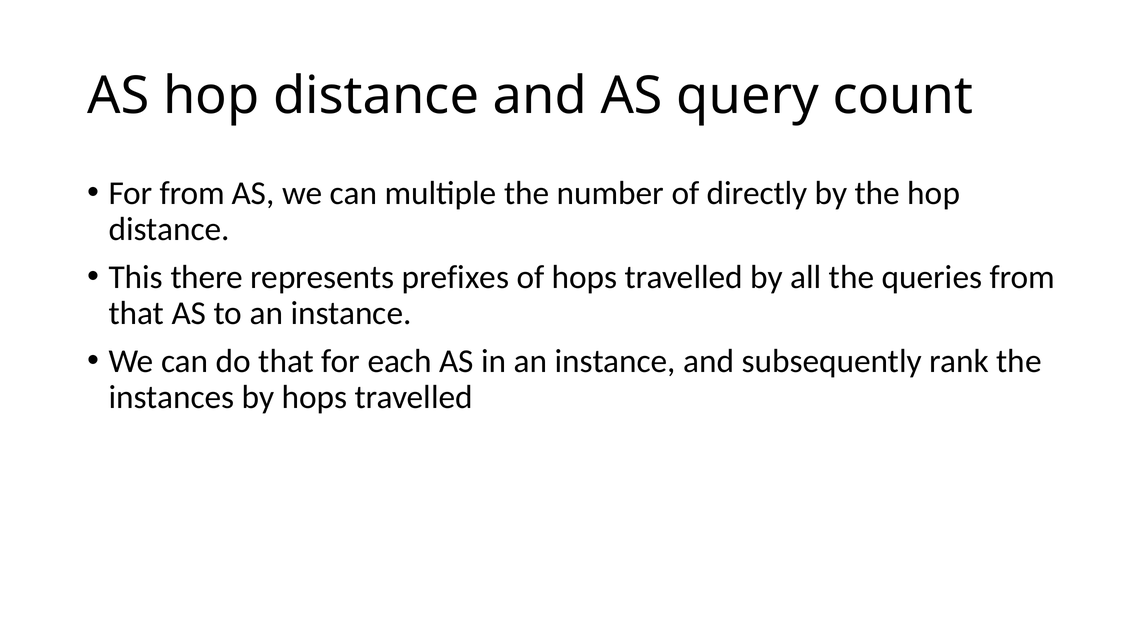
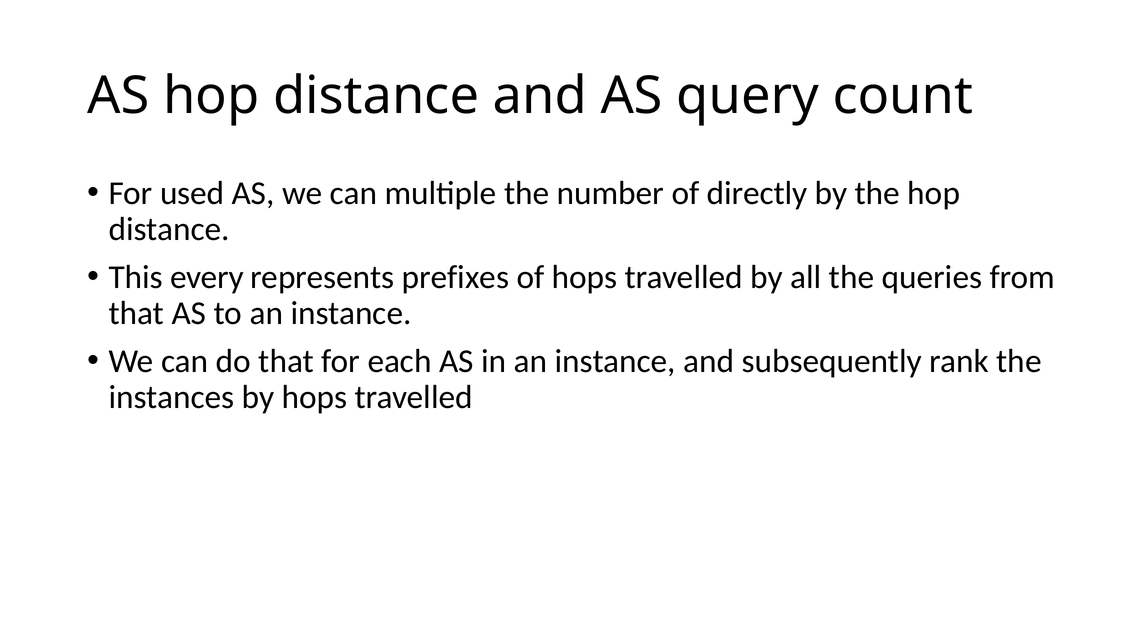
For from: from -> used
there: there -> every
